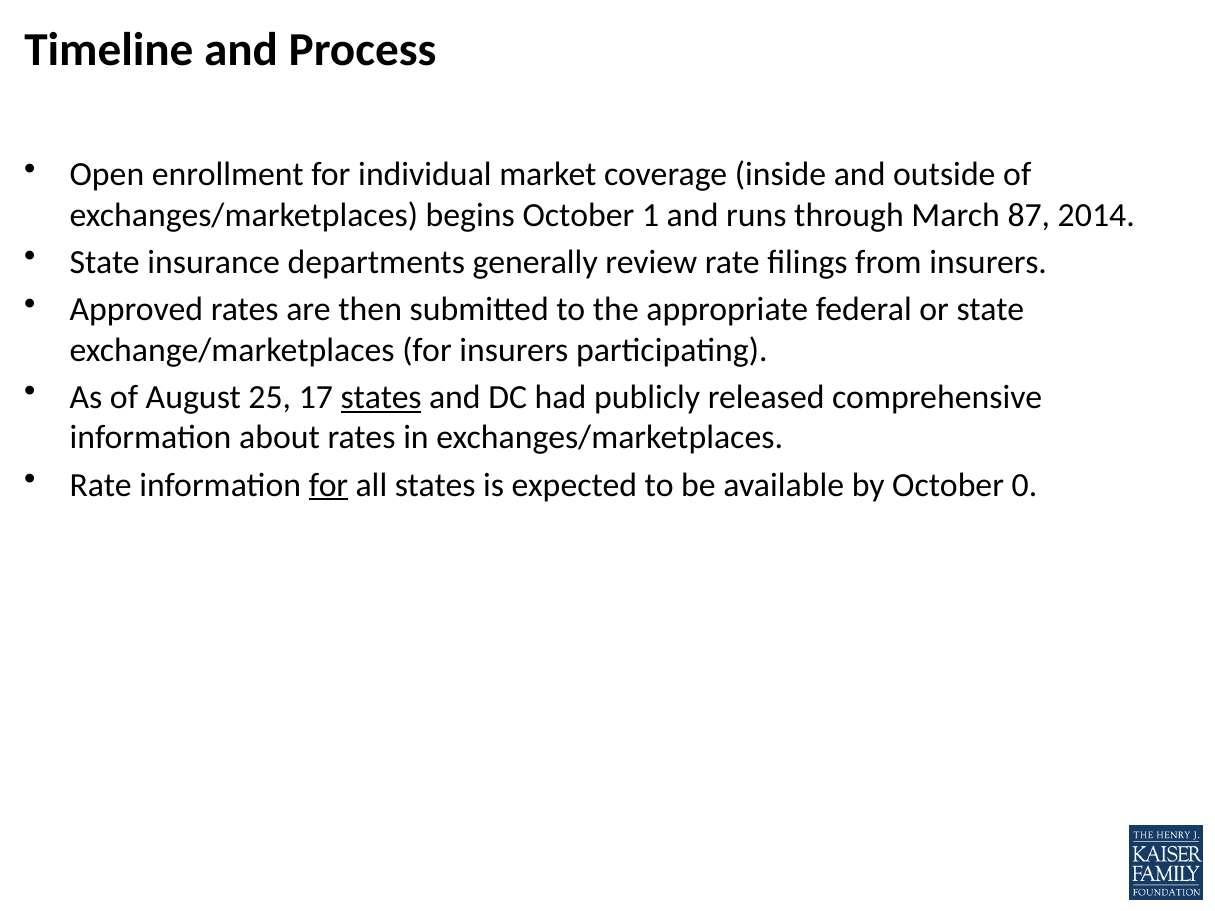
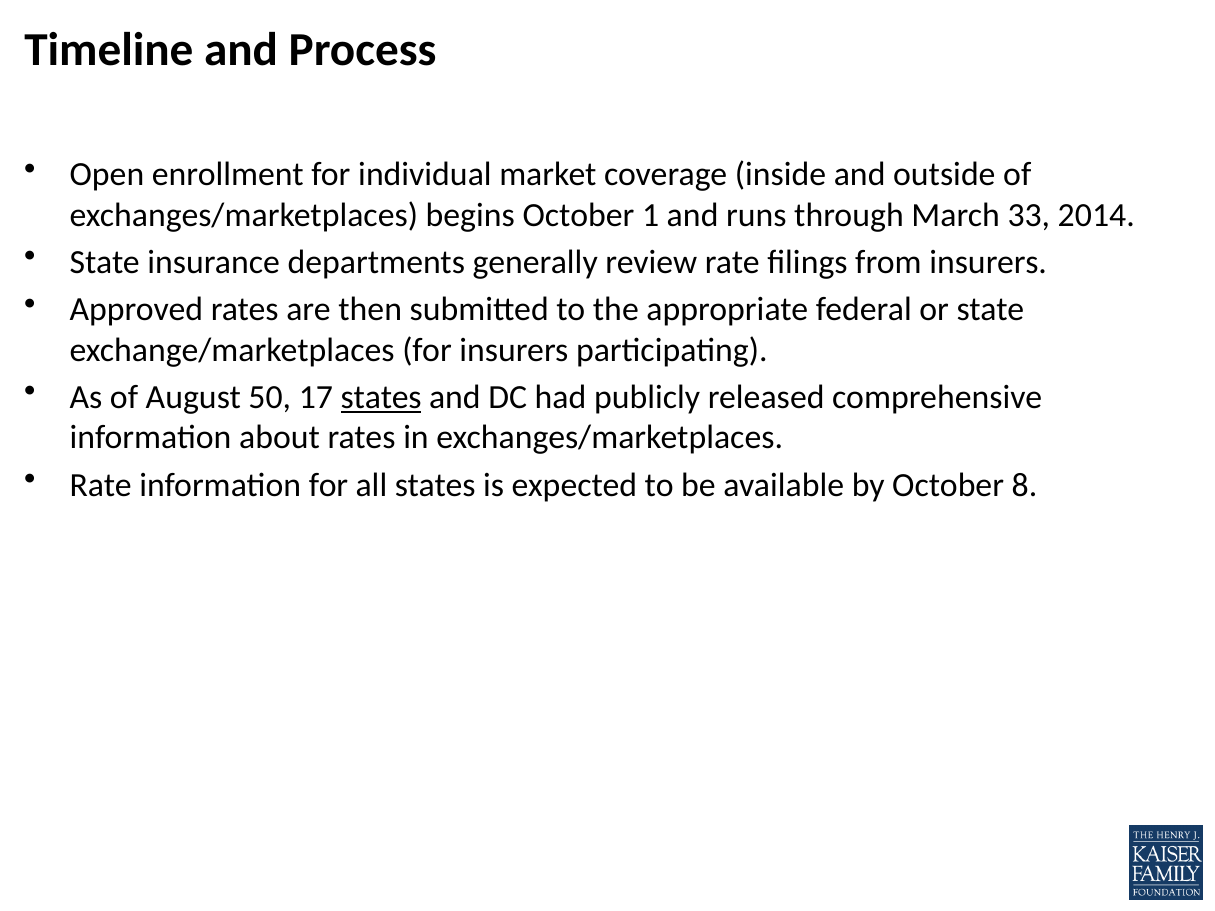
87: 87 -> 33
25: 25 -> 50
for at (328, 485) underline: present -> none
0: 0 -> 8
